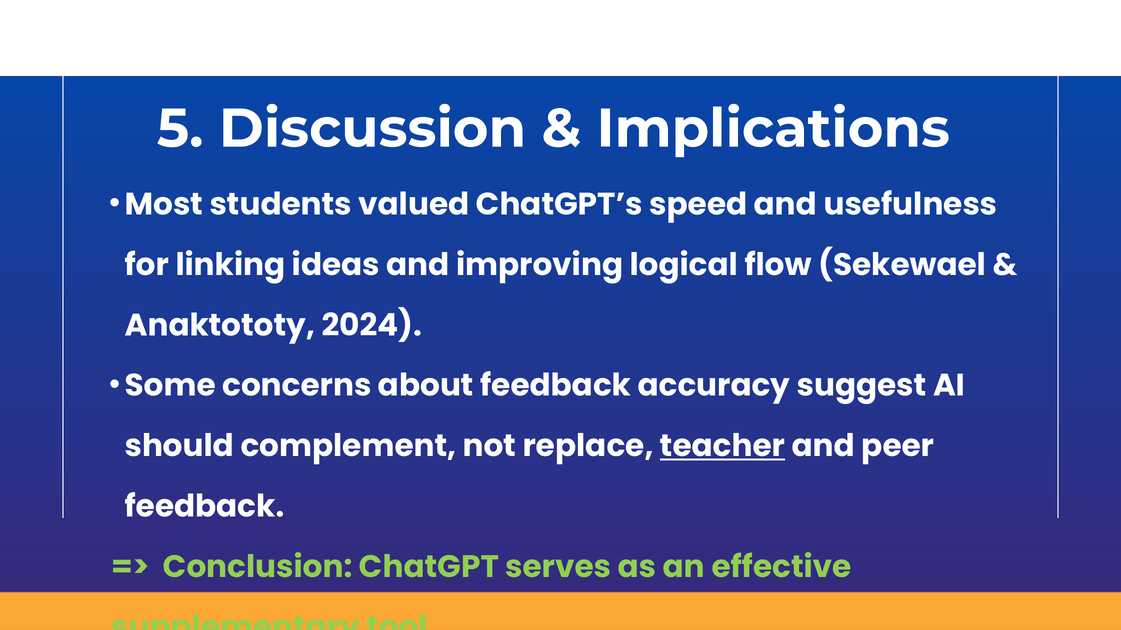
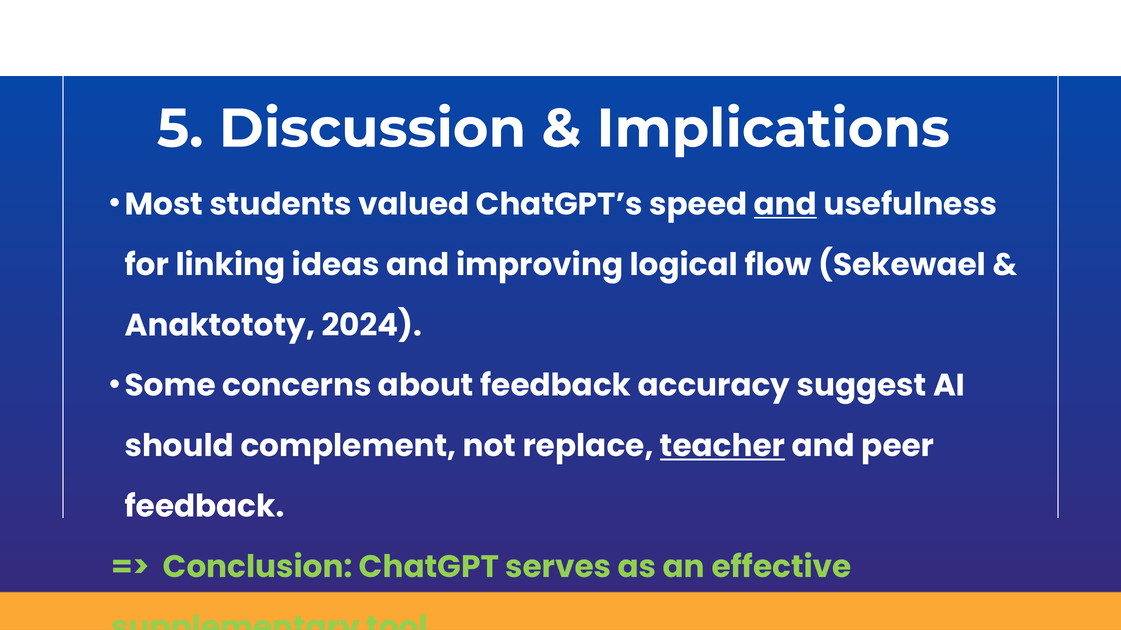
and at (785, 205) underline: none -> present
